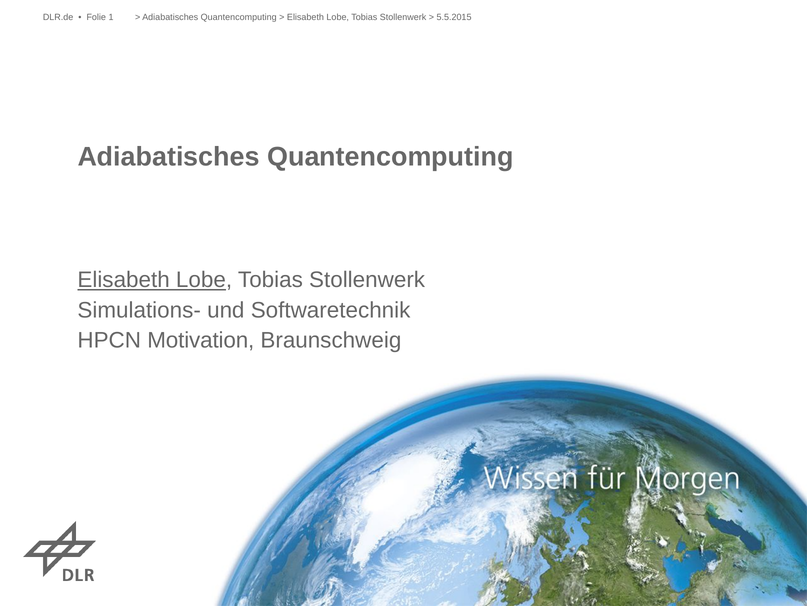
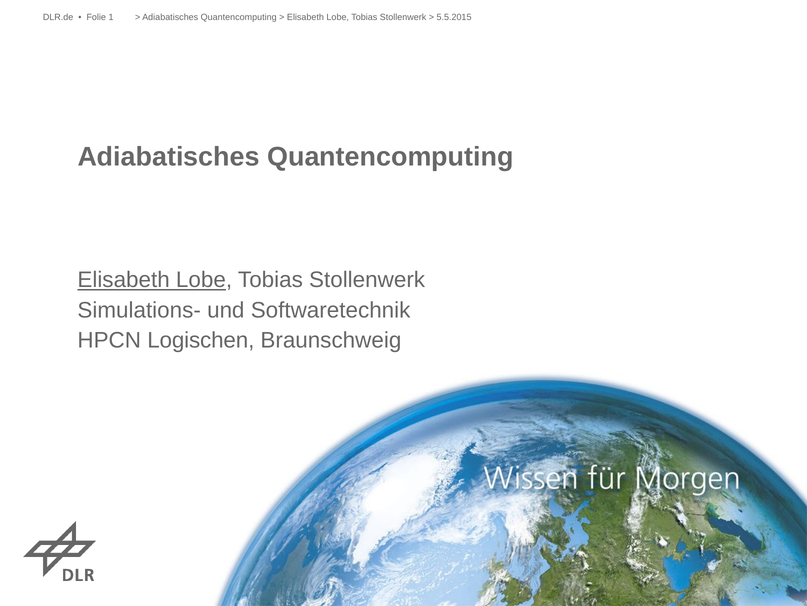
Motivation: Motivation -> Logischen
